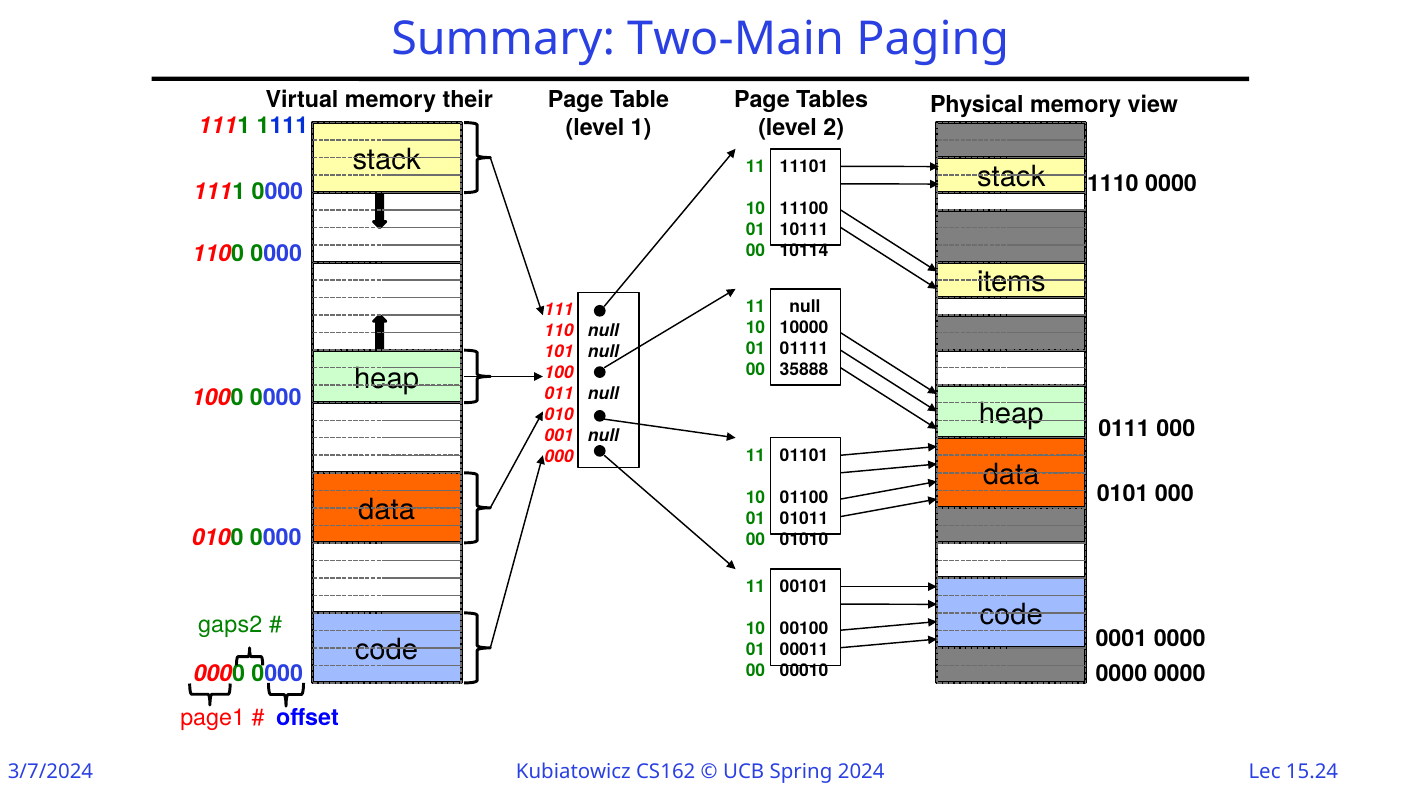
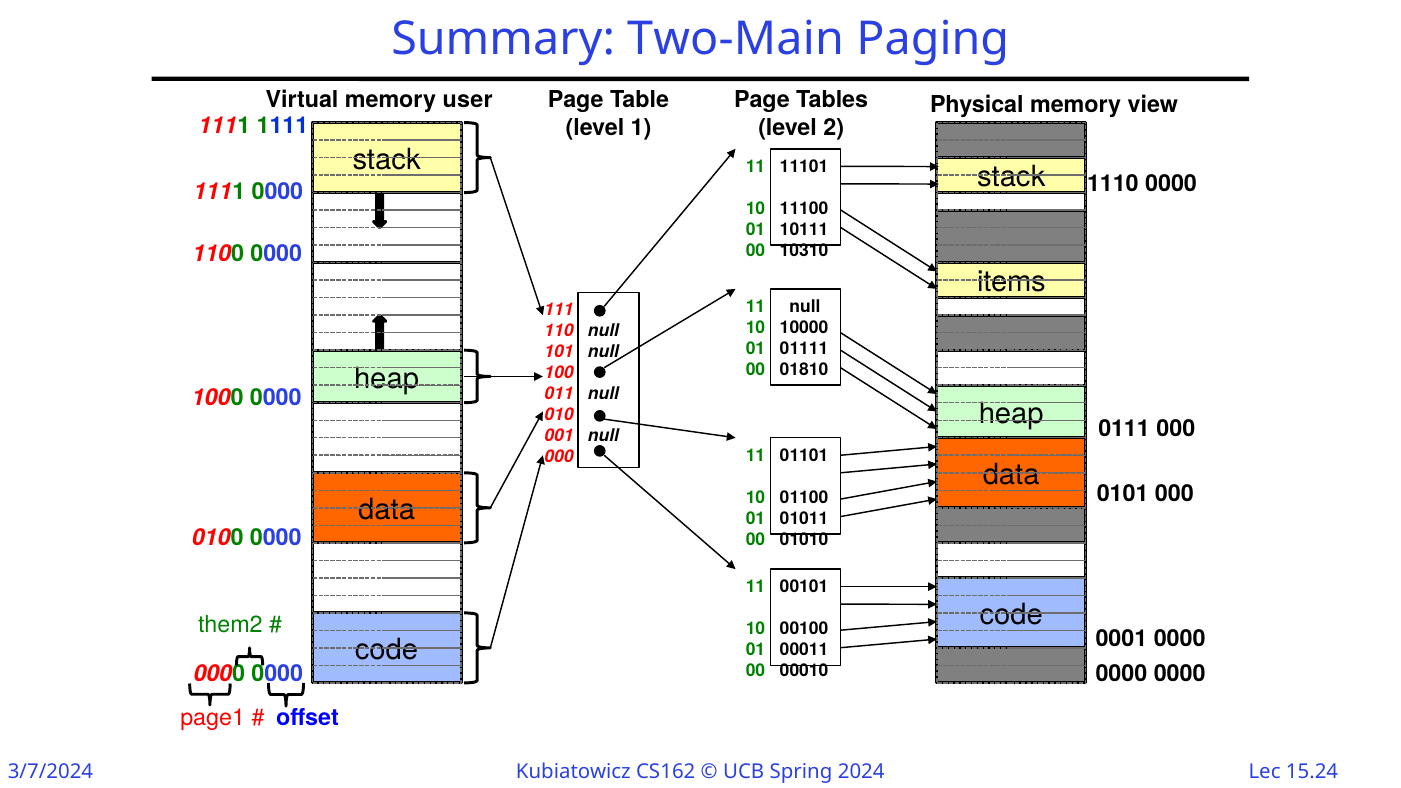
their: their -> user
10114: 10114 -> 10310
35888: 35888 -> 01810
gaps2: gaps2 -> them2
